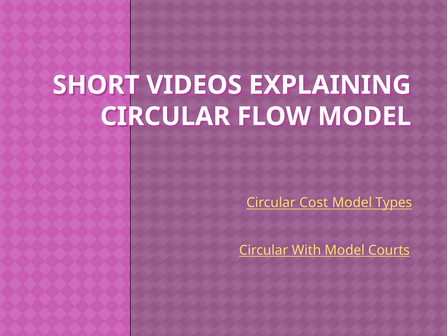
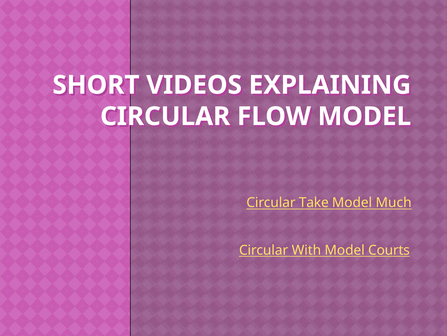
Cost: Cost -> Take
Types: Types -> Much
